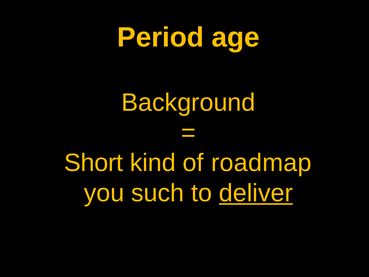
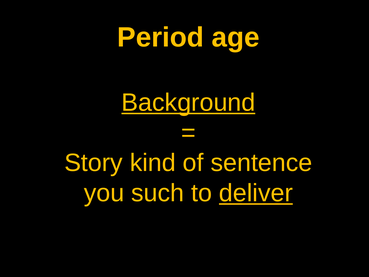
Background underline: none -> present
Short: Short -> Story
roadmap: roadmap -> sentence
